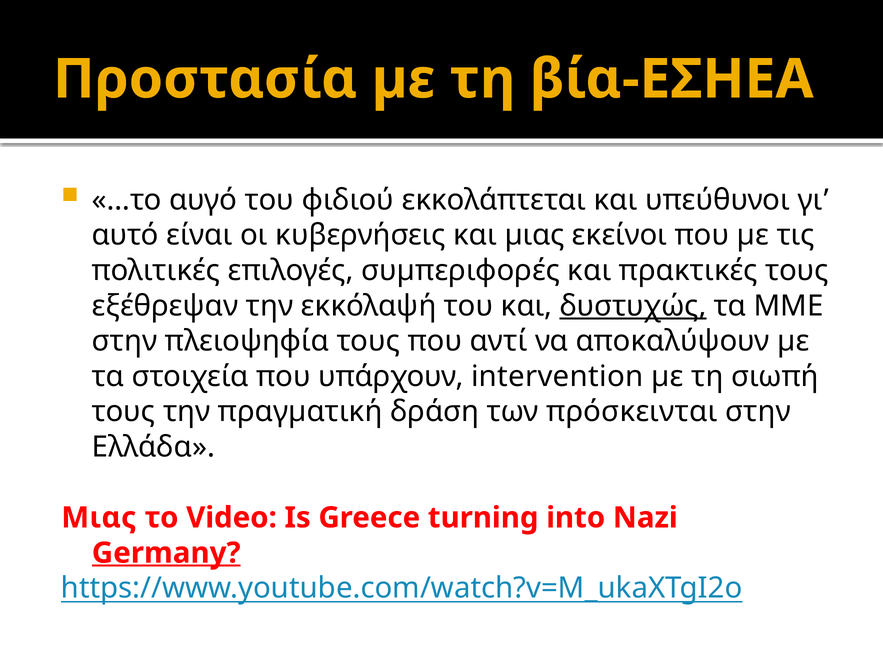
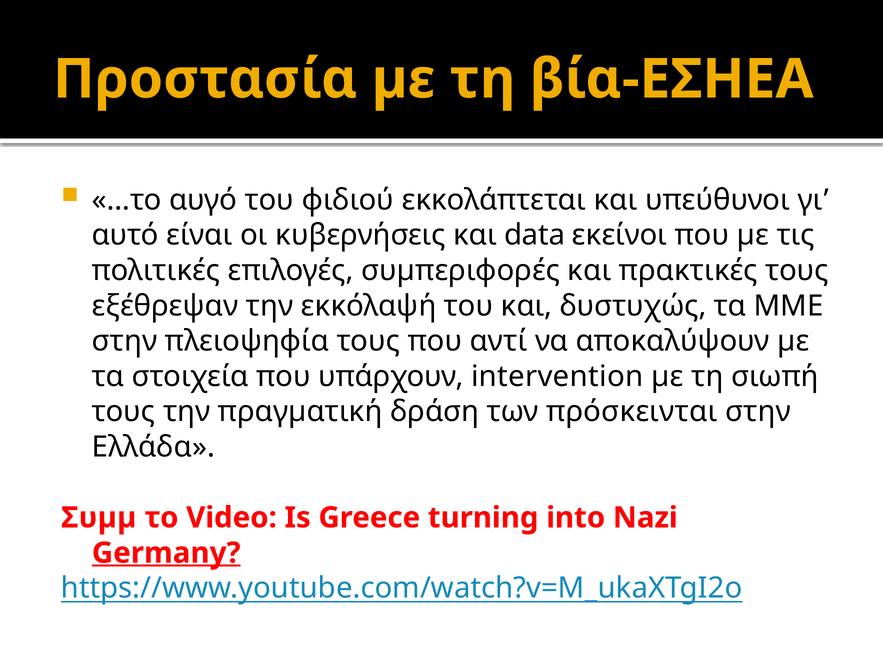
και µιας: µιας -> data
δυστυχώς underline: present -> none
Μιας at (99, 518): Μιας -> Συµµ
